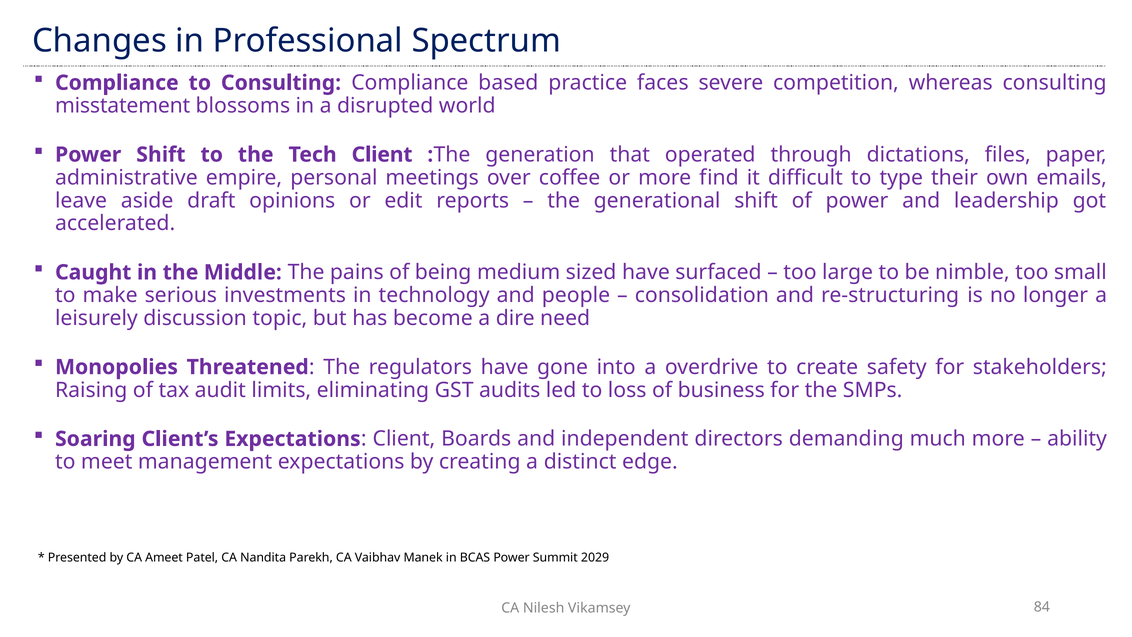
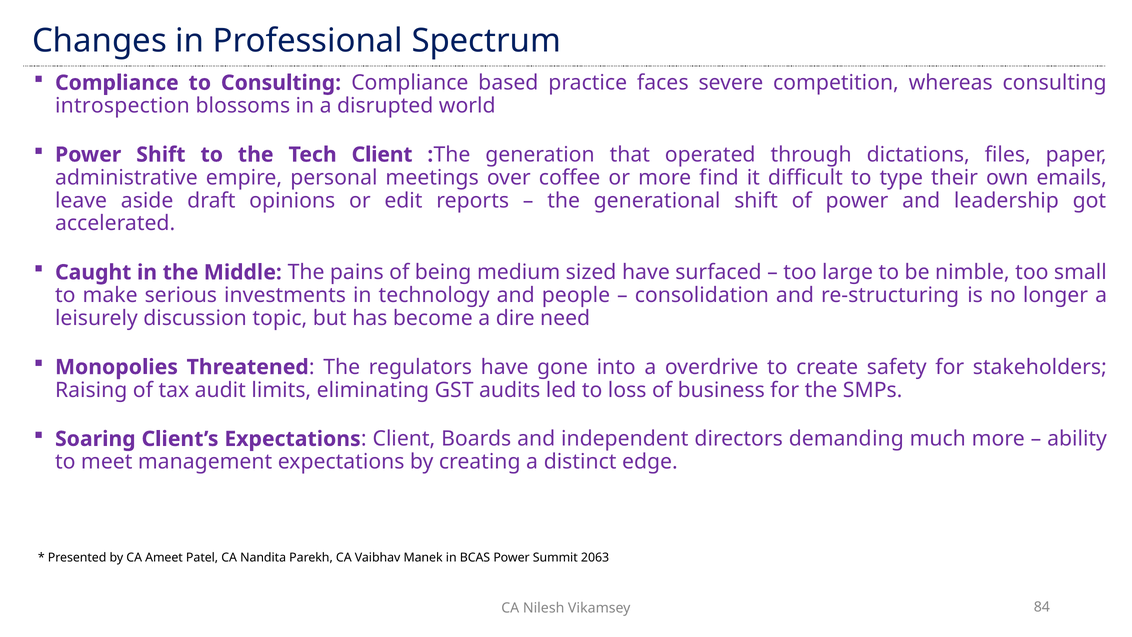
misstatement: misstatement -> introspection
2029: 2029 -> 2063
